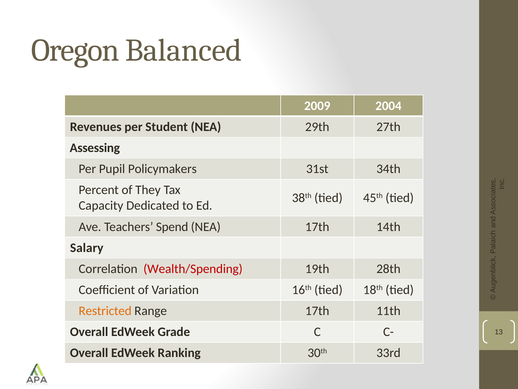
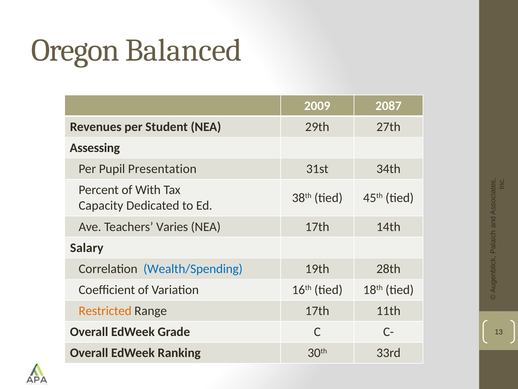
2004: 2004 -> 2087
Policymakers: Policymakers -> Presentation
They: They -> With
Spend: Spend -> Varies
Wealth/Spending colour: red -> blue
